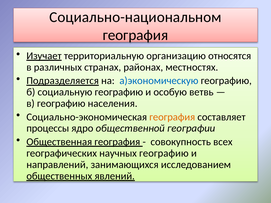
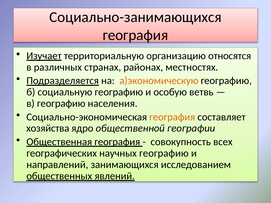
Социально-национальном: Социально-национальном -> Социально-занимающихся
а)экономическую colour: blue -> orange
процессы: процессы -> хозяйства
